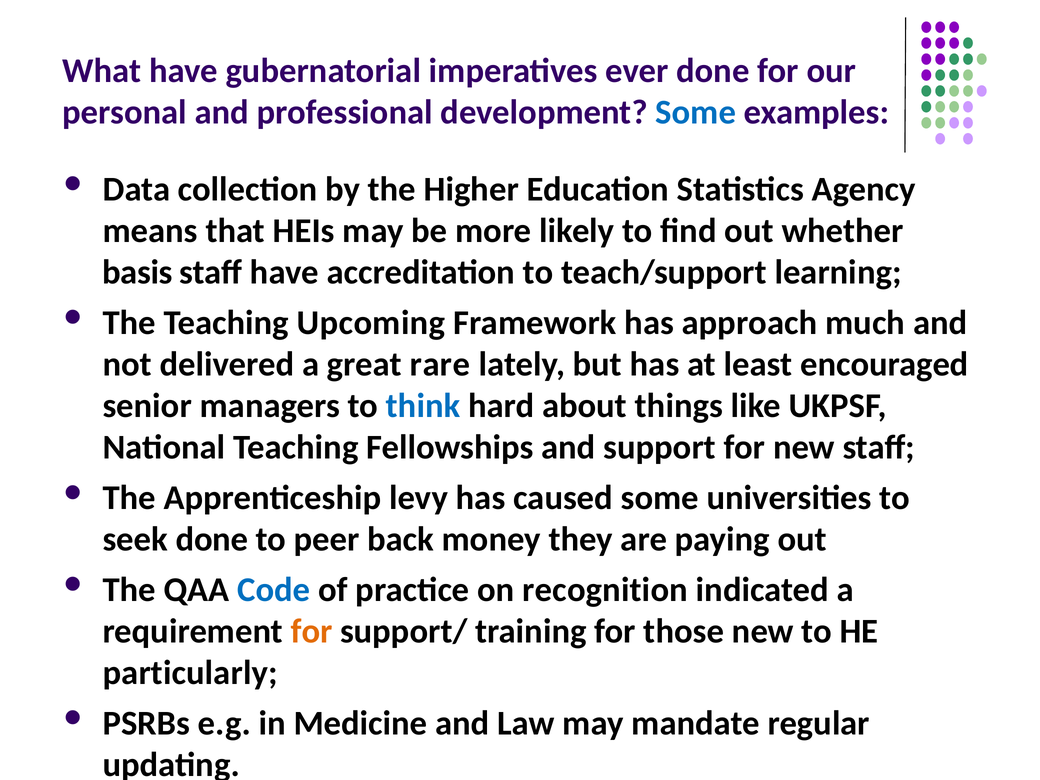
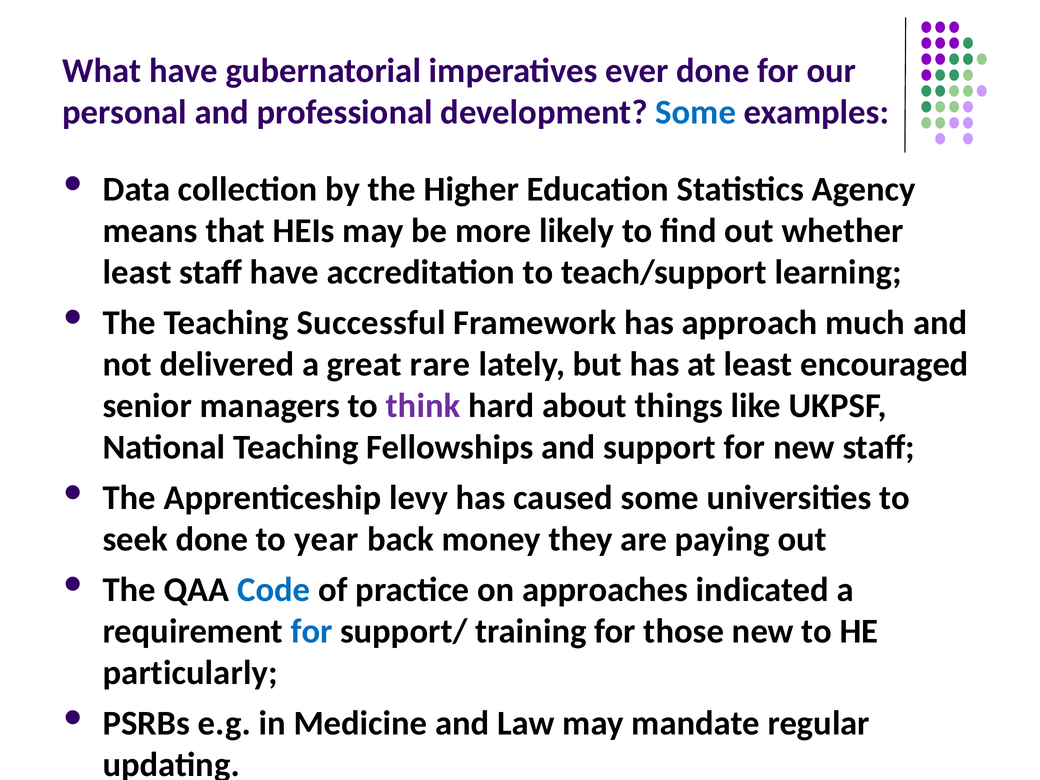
basis at (137, 272): basis -> least
Upcoming: Upcoming -> Successful
think colour: blue -> purple
peer: peer -> year
recognition: recognition -> approaches
for at (312, 631) colour: orange -> blue
